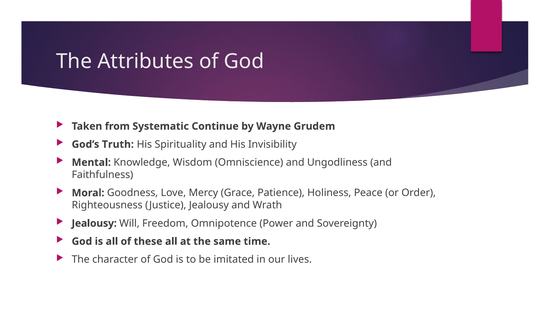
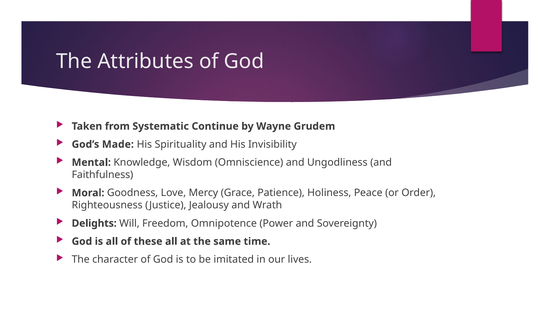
Truth: Truth -> Made
Jealousy at (94, 224): Jealousy -> Delights
